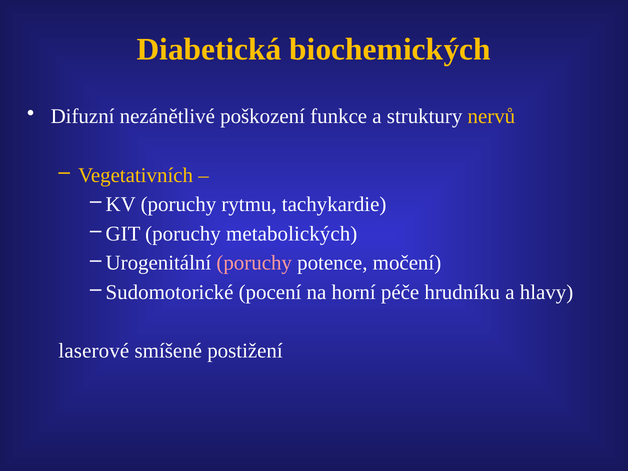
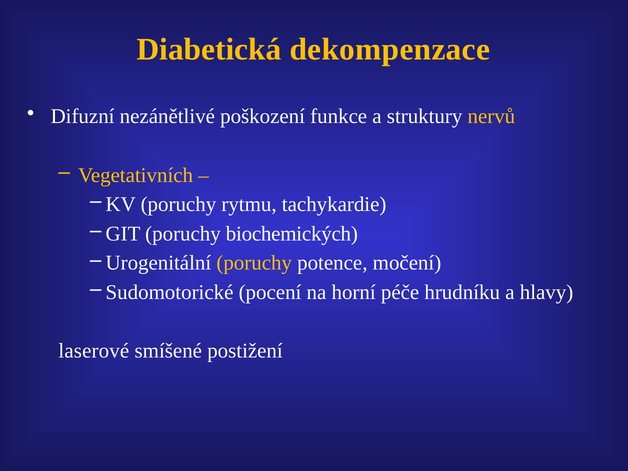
biochemických: biochemických -> dekompenzace
metabolických: metabolických -> biochemických
poruchy at (254, 263) colour: pink -> yellow
